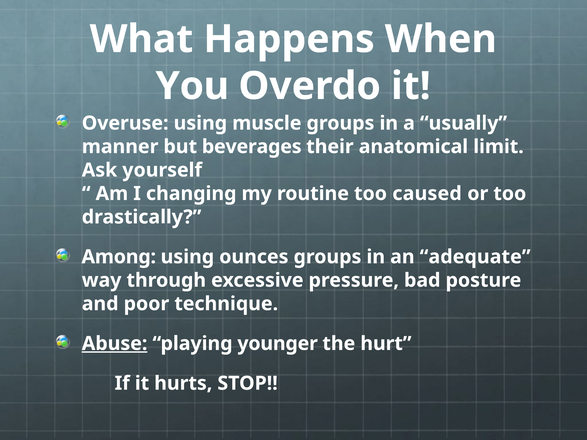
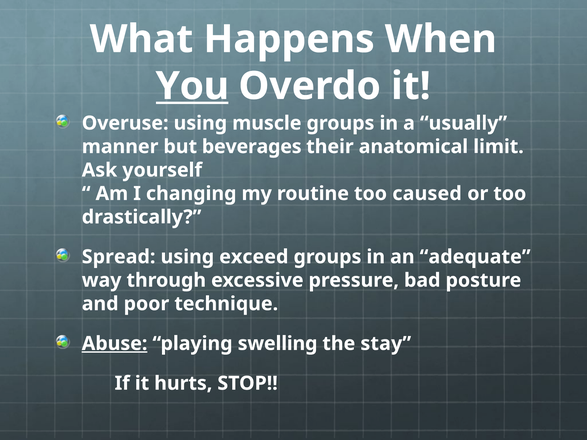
You underline: none -> present
Among: Among -> Spread
ounces: ounces -> exceed
younger: younger -> swelling
hurt: hurt -> stay
